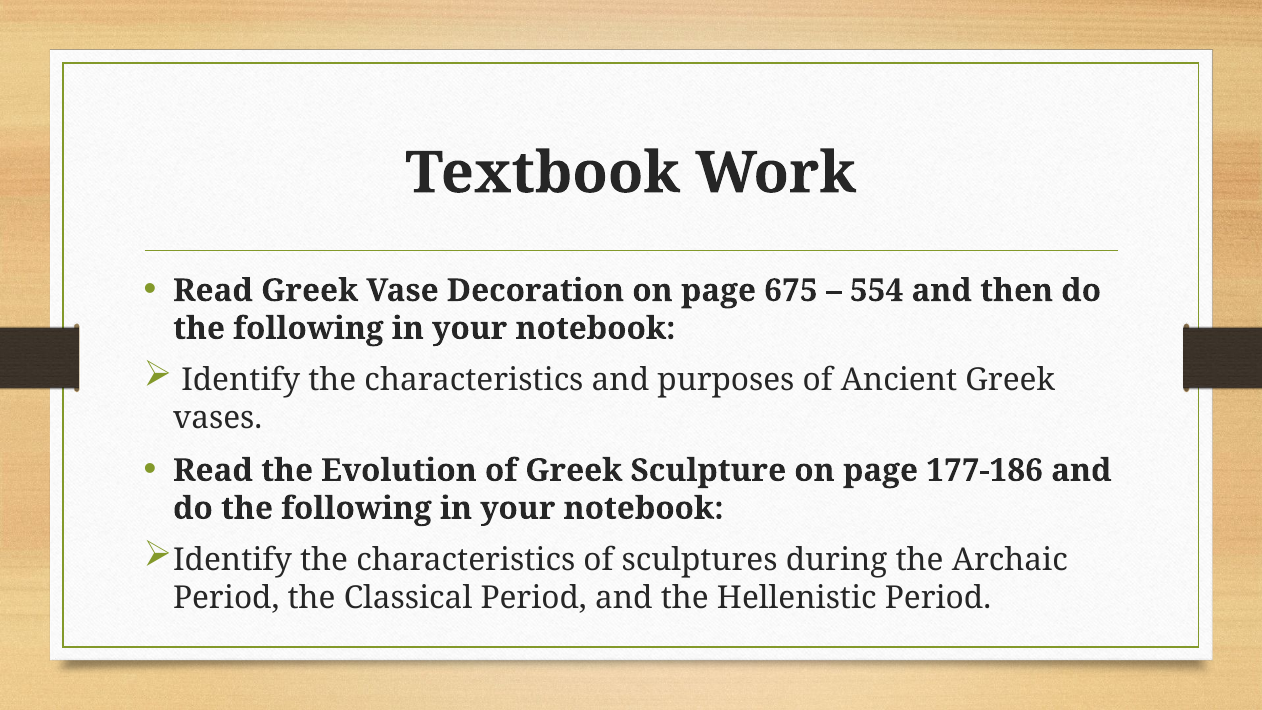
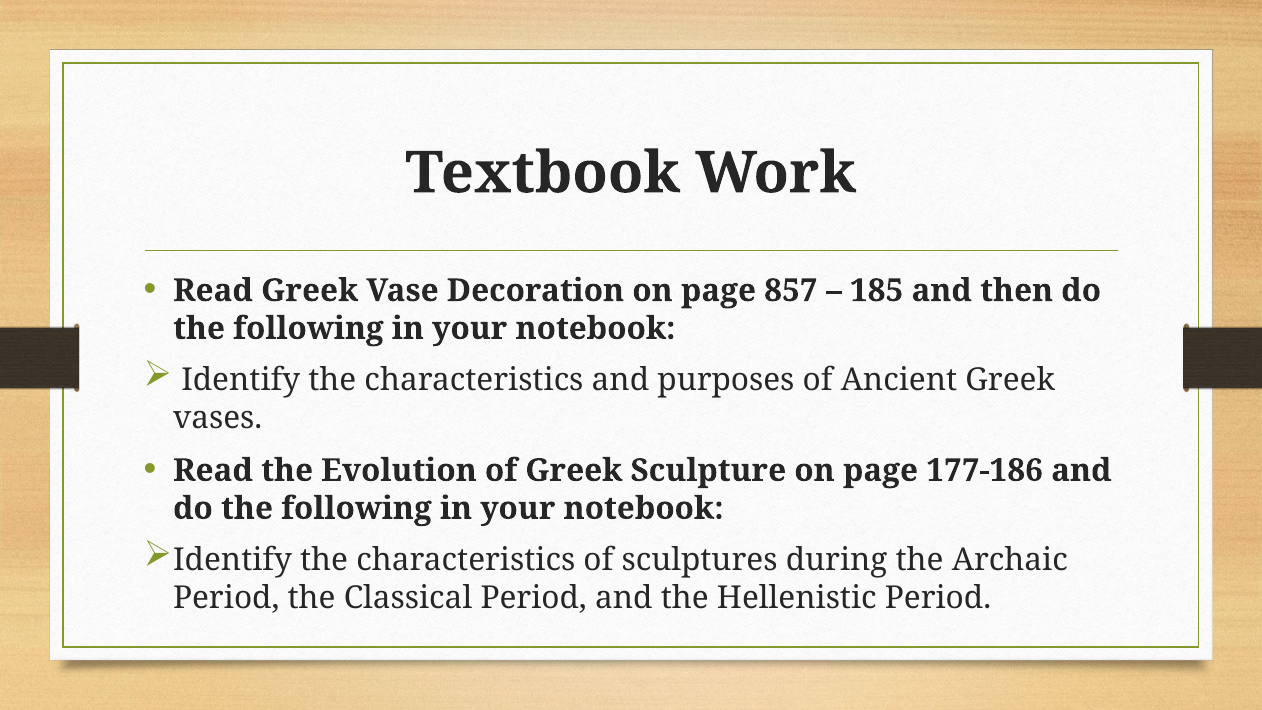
675: 675 -> 857
554: 554 -> 185
